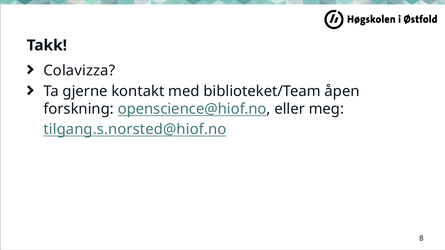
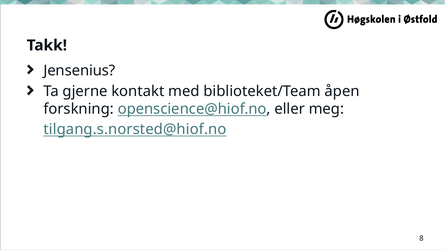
Colavizza: Colavizza -> Jensenius
